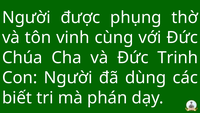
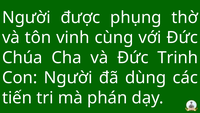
biết: biết -> tiến
